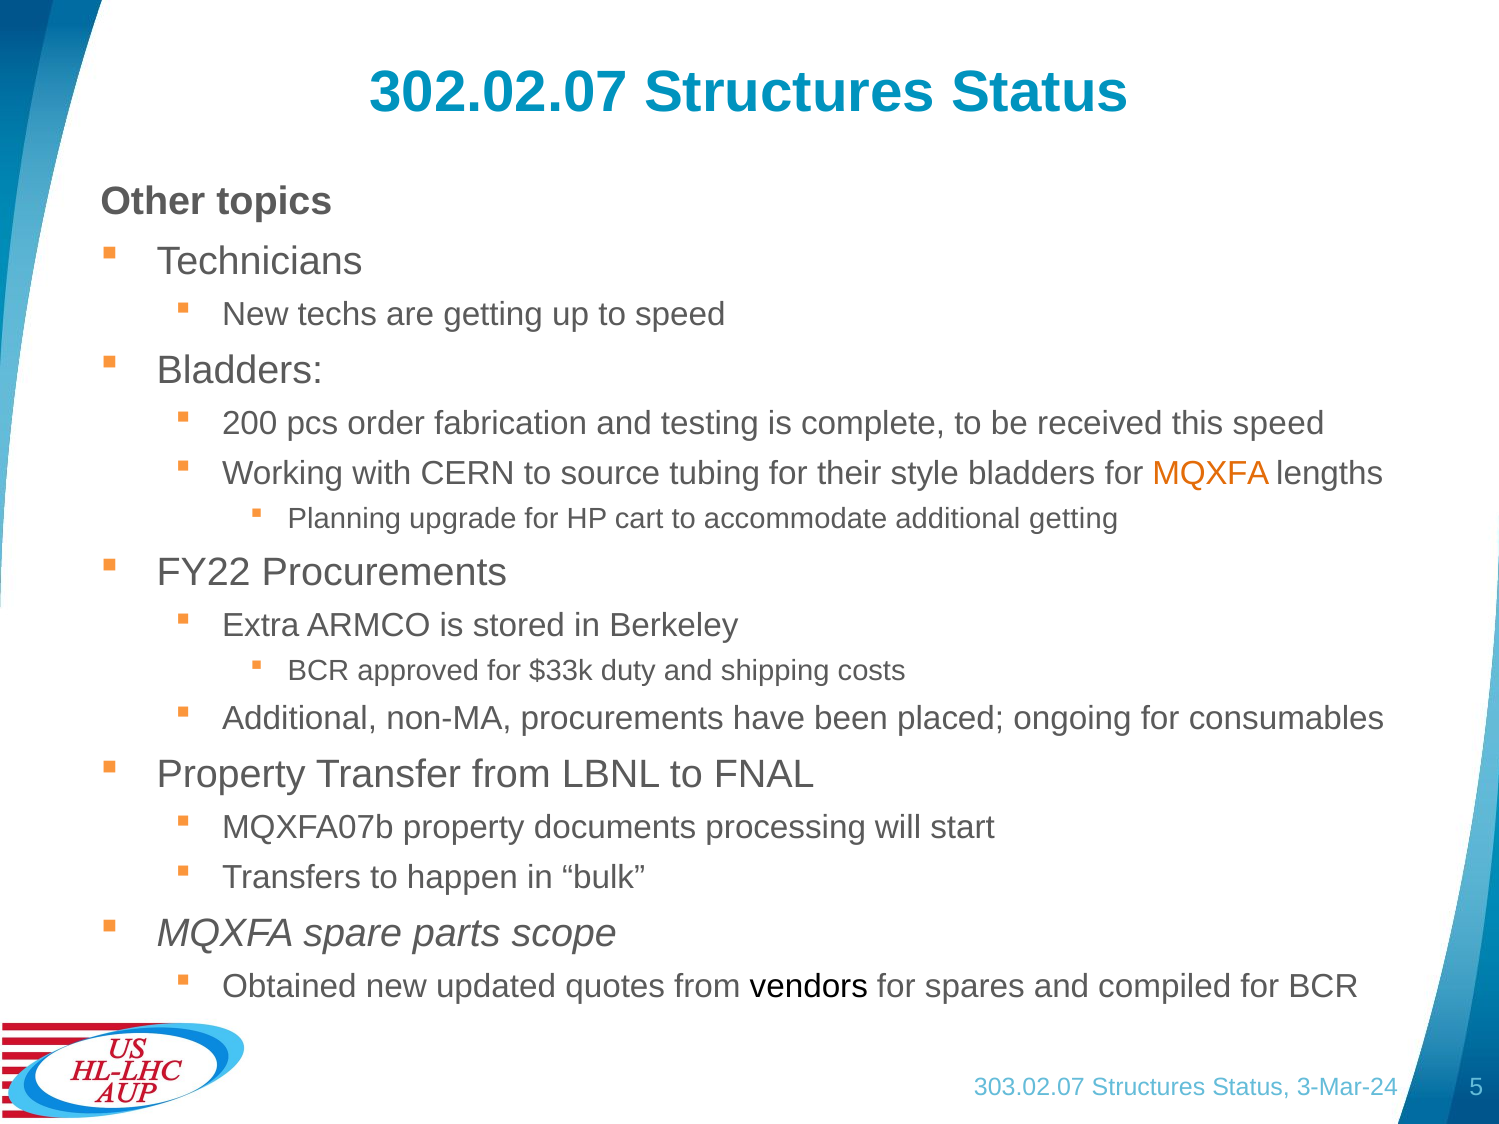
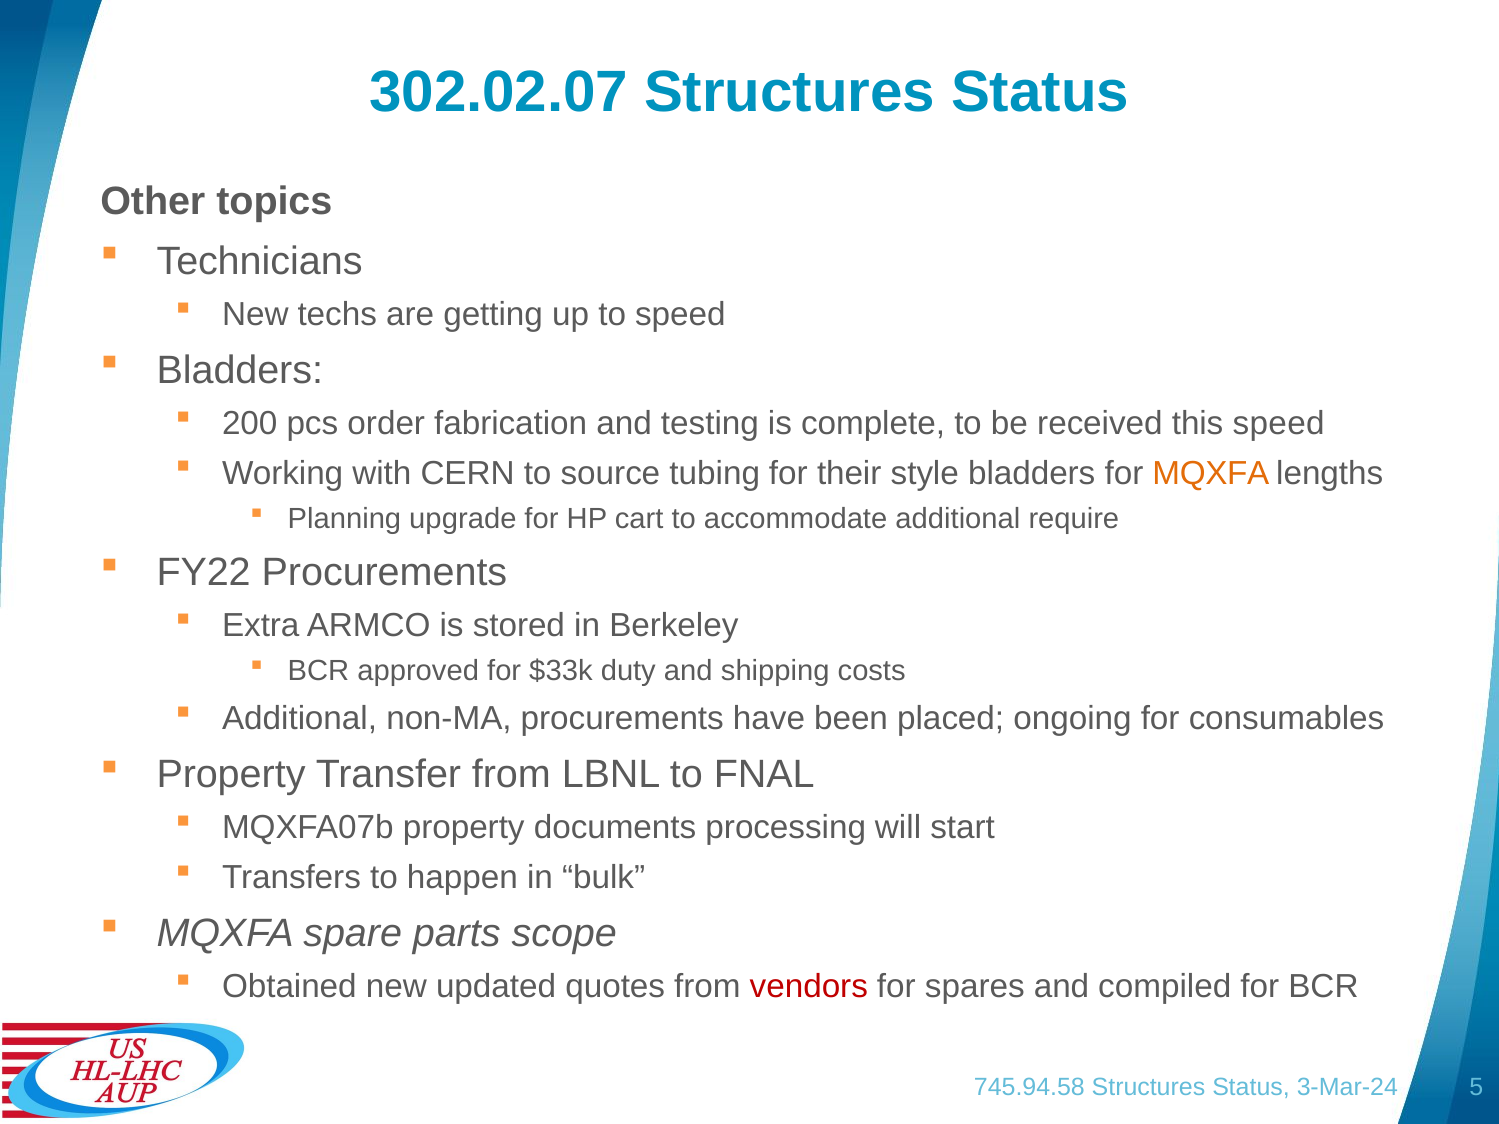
additional getting: getting -> require
vendors colour: black -> red
303.02.07: 303.02.07 -> 745.94.58
